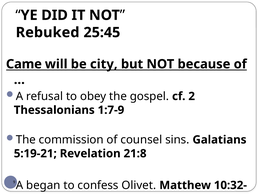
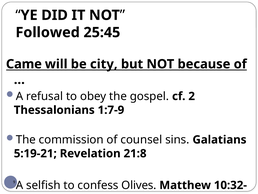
Rebuked: Rebuked -> Followed
began: began -> selfish
Olivet: Olivet -> Olives
